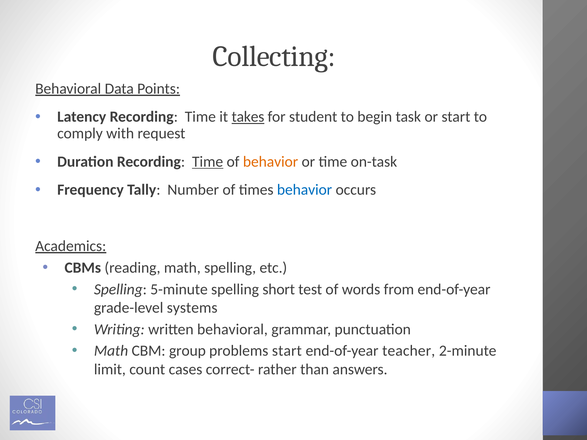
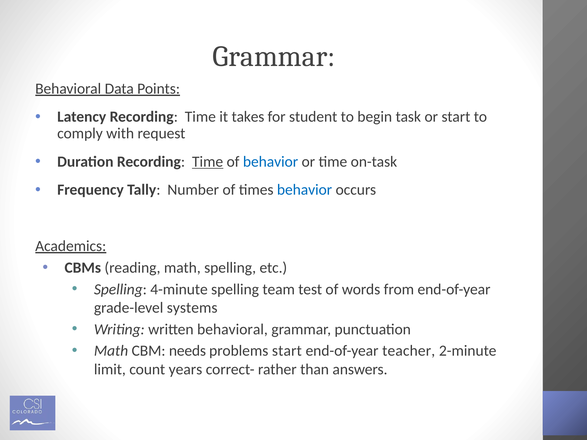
Collecting at (274, 56): Collecting -> Grammar
takes underline: present -> none
behavior at (271, 162) colour: orange -> blue
5-minute: 5-minute -> 4-minute
short: short -> team
group: group -> needs
cases: cases -> years
